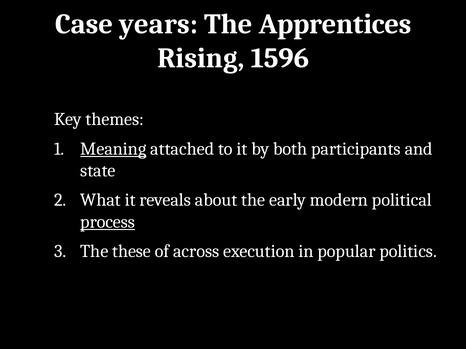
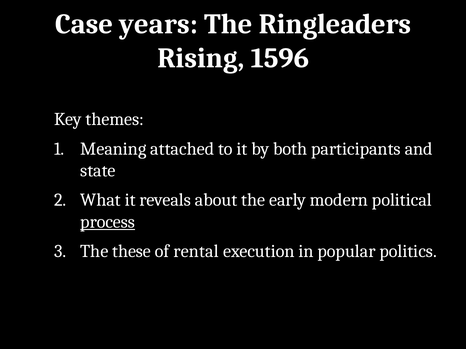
Apprentices: Apprentices -> Ringleaders
Meaning underline: present -> none
across: across -> rental
